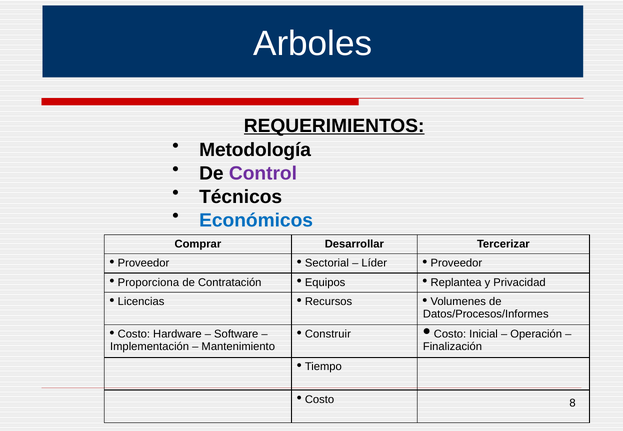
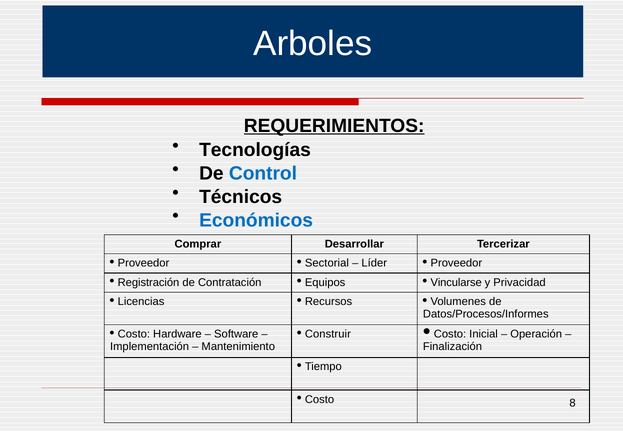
Metodología: Metodología -> Tecnologías
Control colour: purple -> blue
Proporciona: Proporciona -> Registración
Replantea: Replantea -> Vincularse
